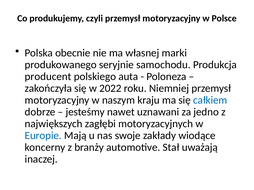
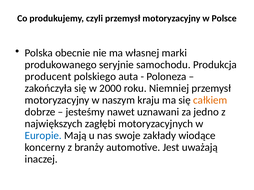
2022: 2022 -> 2000
całkiem colour: blue -> orange
Stał: Stał -> Jest
